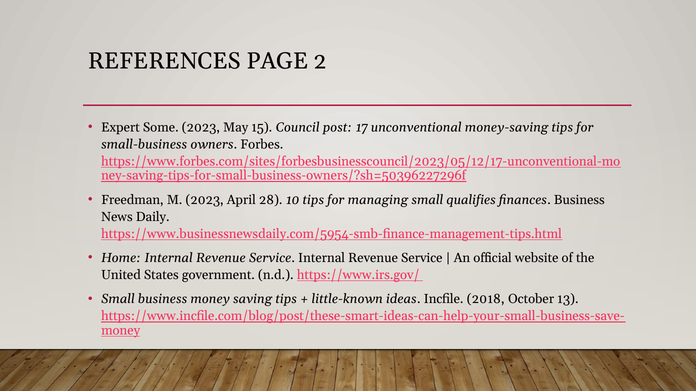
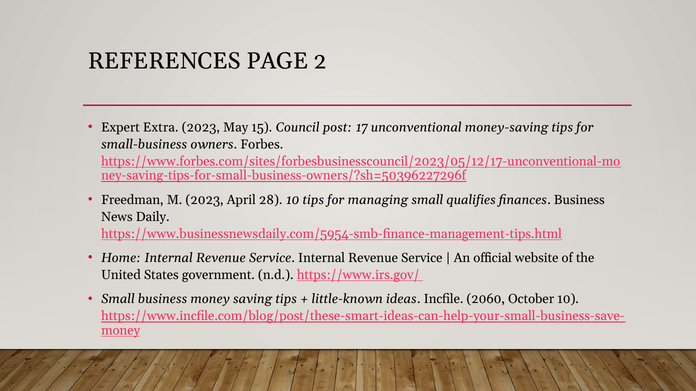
Some: Some -> Extra
2018: 2018 -> 2060
October 13: 13 -> 10
